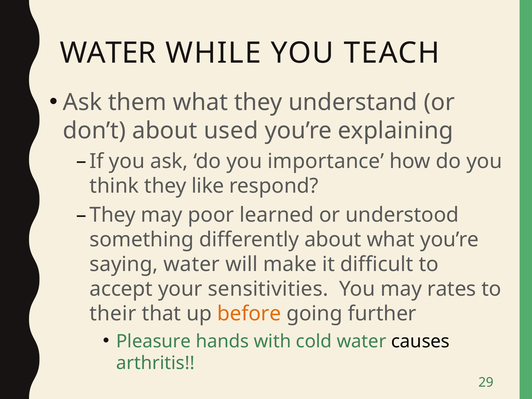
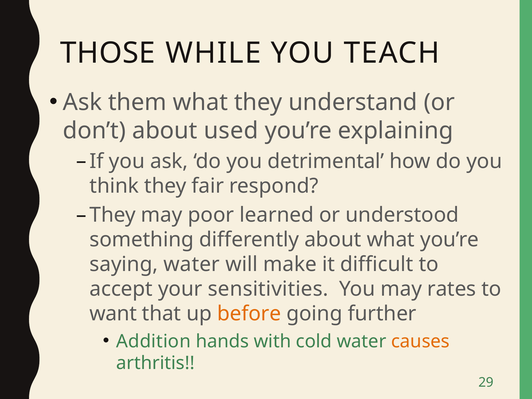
WATER at (108, 53): WATER -> THOSE
importance: importance -> detrimental
like: like -> fair
their: their -> want
Pleasure: Pleasure -> Addition
causes colour: black -> orange
